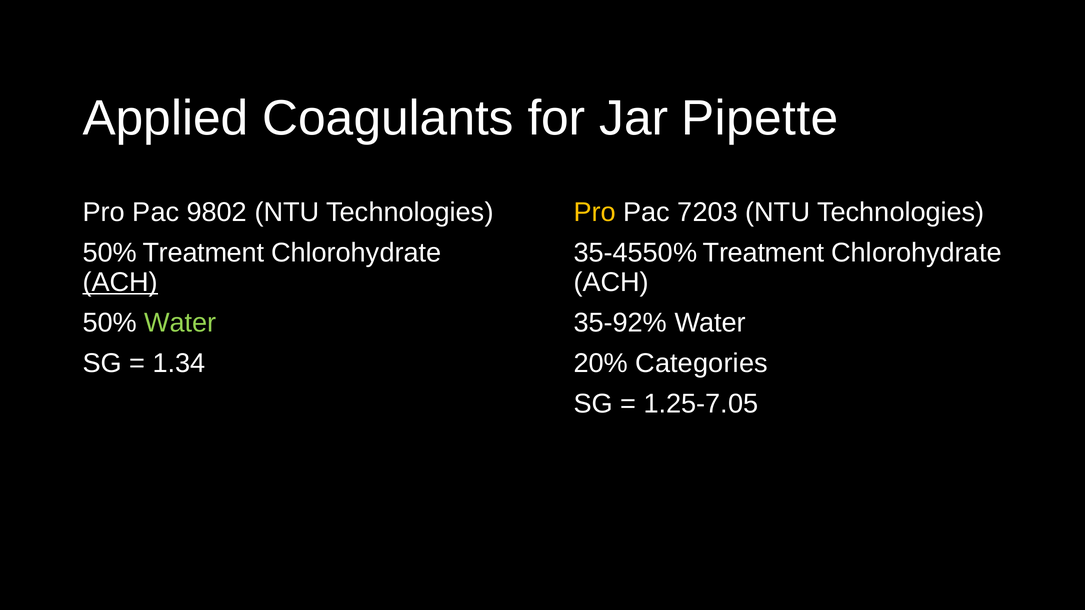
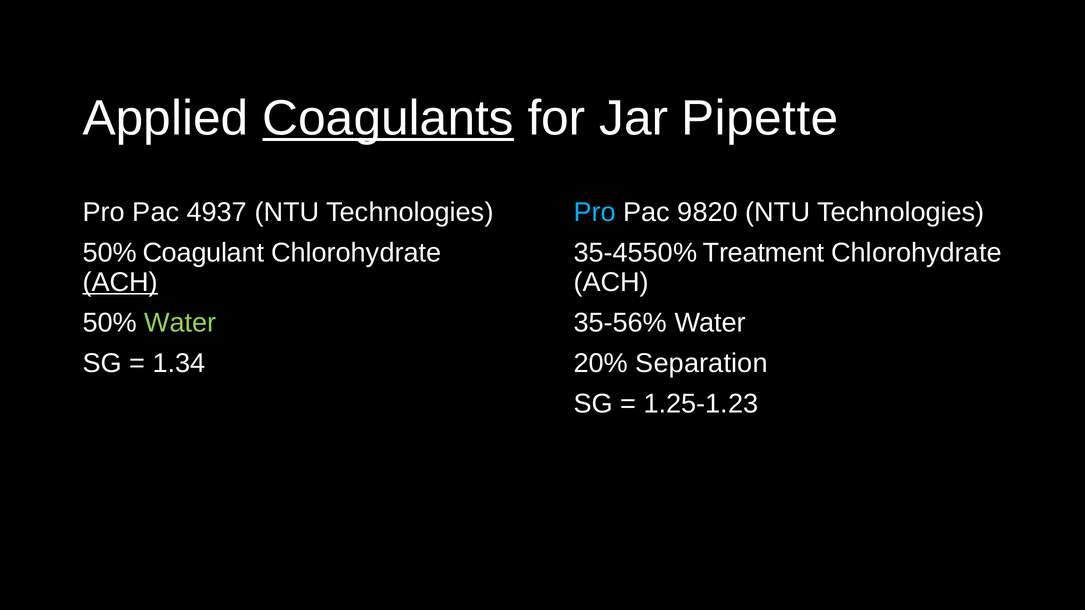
Coagulants underline: none -> present
9802: 9802 -> 4937
Pro at (595, 212) colour: yellow -> light blue
7203: 7203 -> 9820
50% Treatment: Treatment -> Coagulant
35-92%: 35-92% -> 35-56%
Categories: Categories -> Separation
1.25-7.05: 1.25-7.05 -> 1.25-1.23
